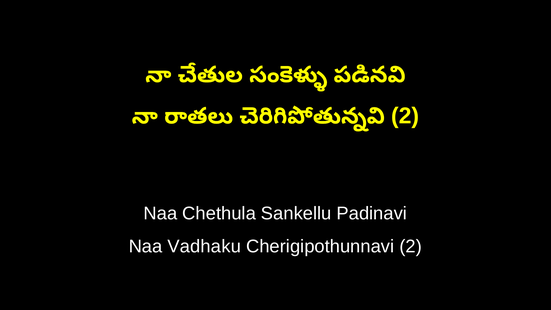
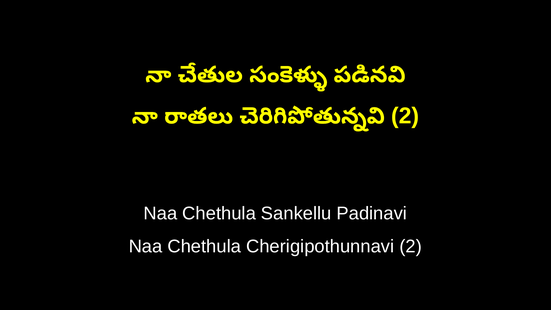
Vadhaku at (204, 246): Vadhaku -> Chethula
